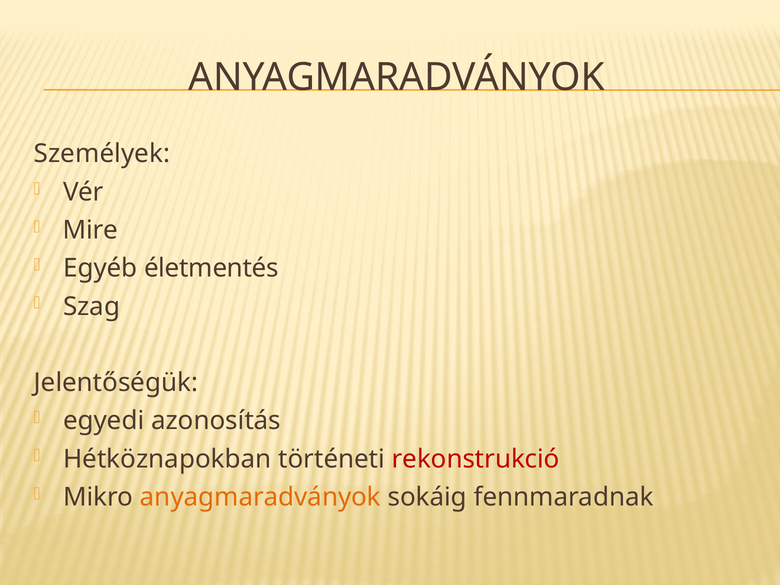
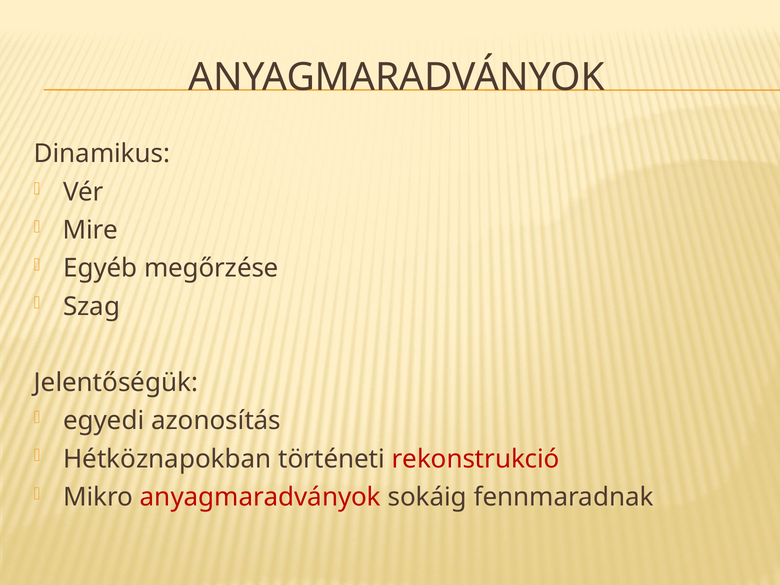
Személyek: Személyek -> Dinamikus
életmentés: életmentés -> megőrzése
anyagmaradványok at (260, 497) colour: orange -> red
